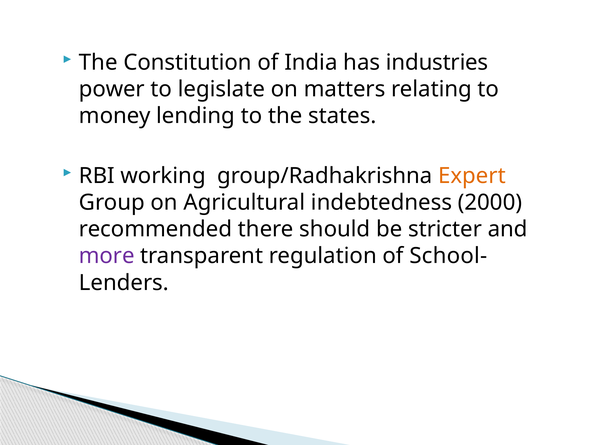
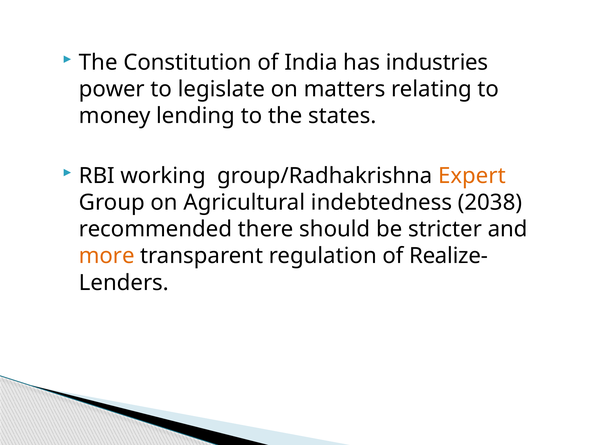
2000: 2000 -> 2038
more colour: purple -> orange
School-: School- -> Realize-
